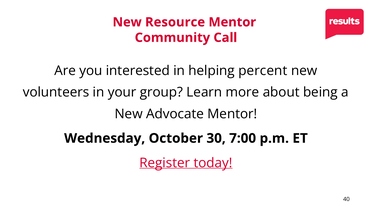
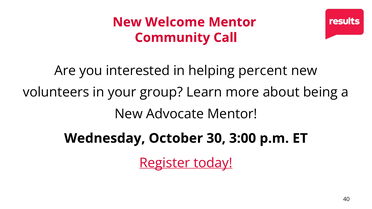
Resource: Resource -> Welcome
7:00: 7:00 -> 3:00
